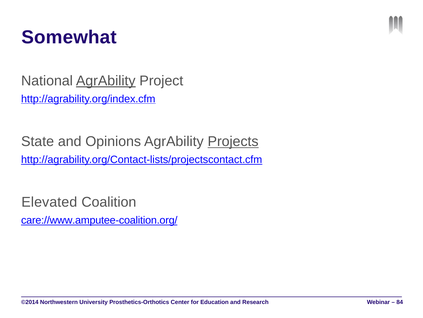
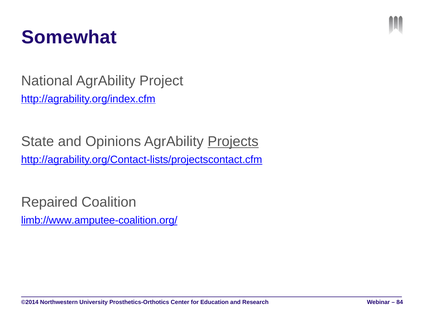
AgrAbility at (106, 81) underline: present -> none
Elevated: Elevated -> Repaired
care://www.amputee-coalition.org/: care://www.amputee-coalition.org/ -> limb://www.amputee-coalition.org/
